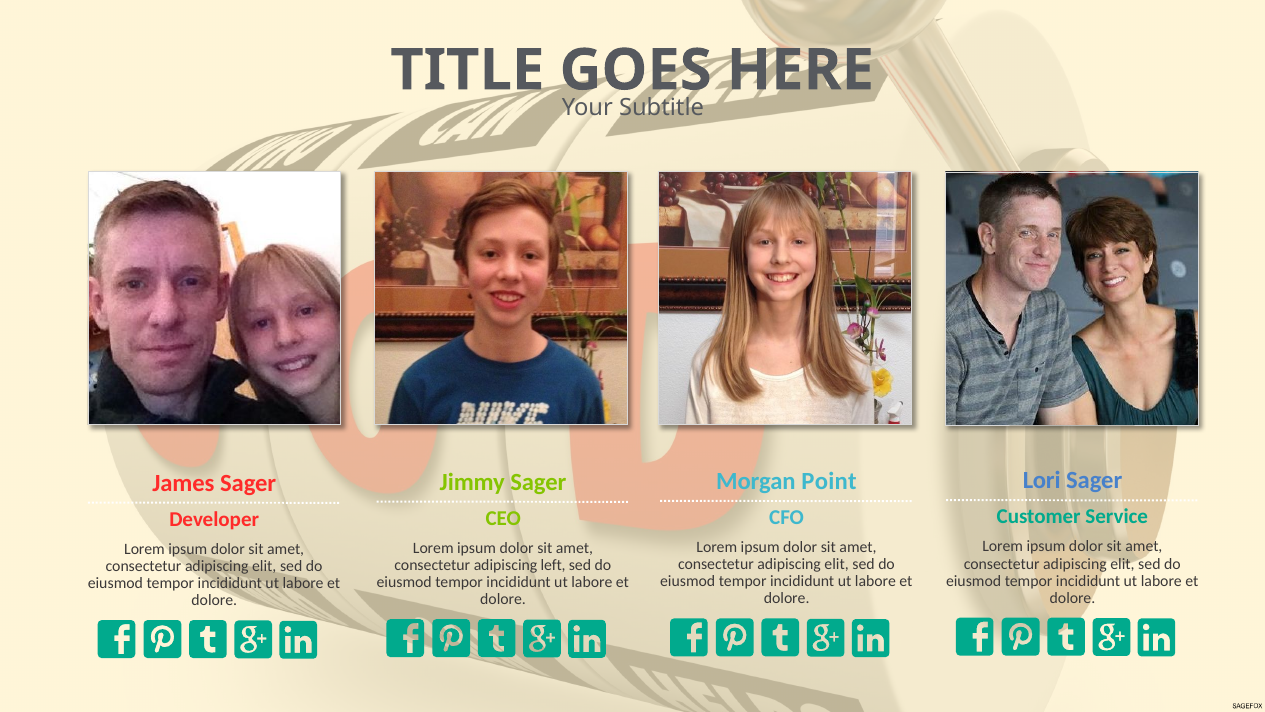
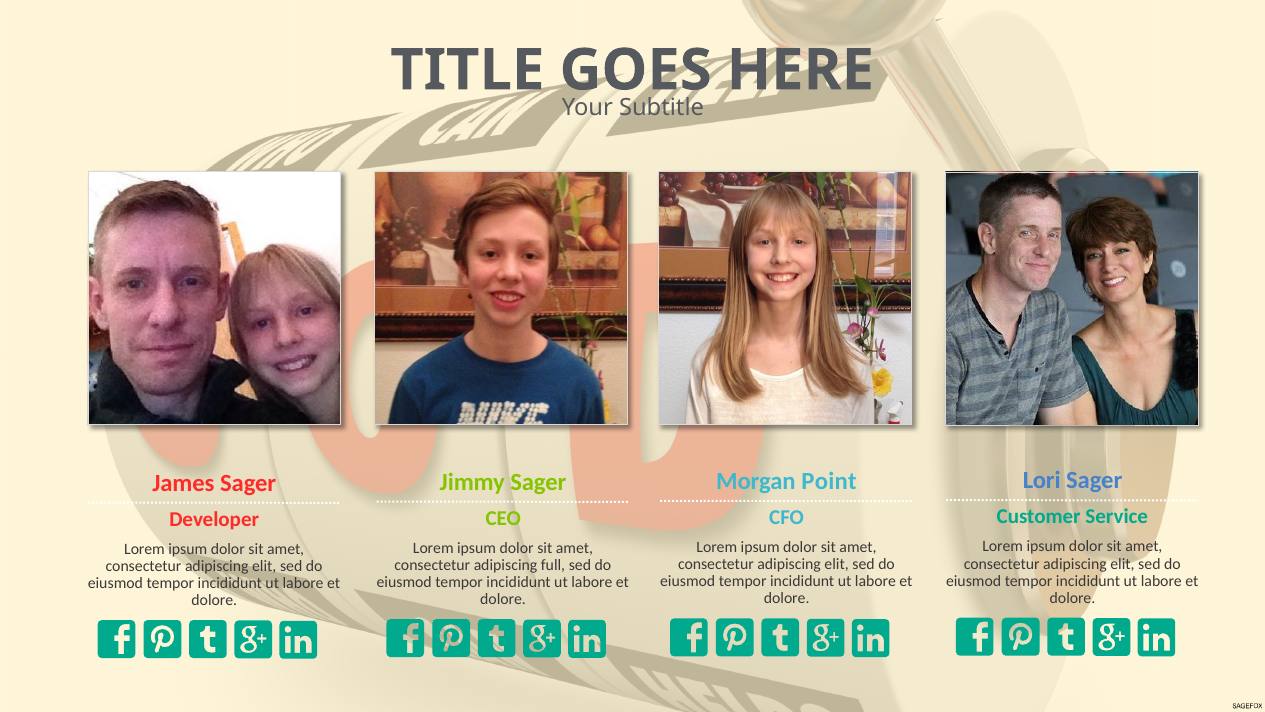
left: left -> full
